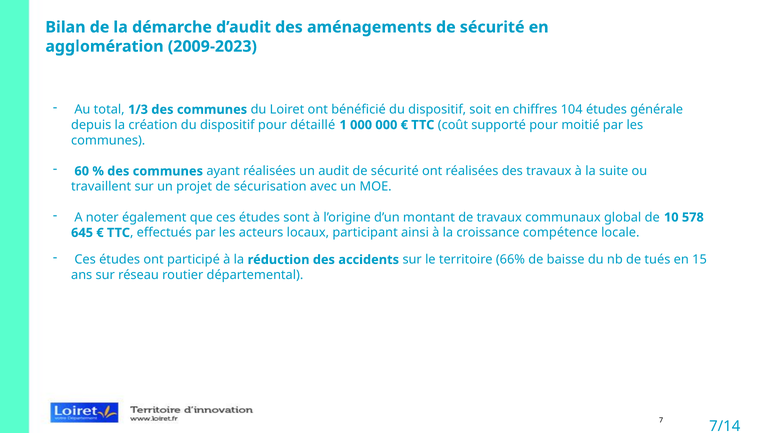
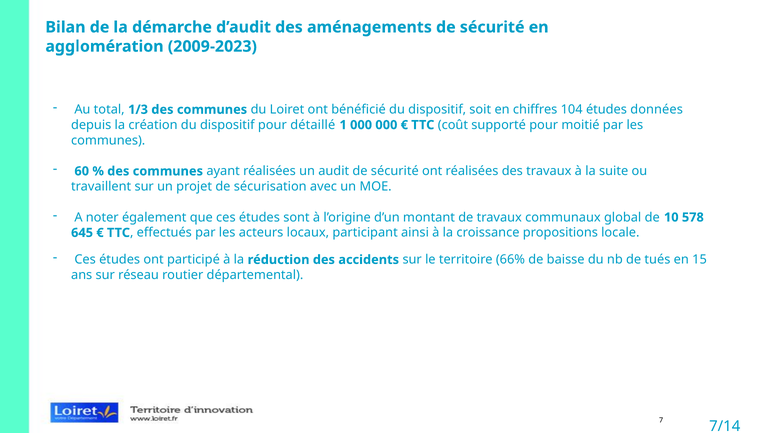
générale: générale -> données
compétence: compétence -> propositions
